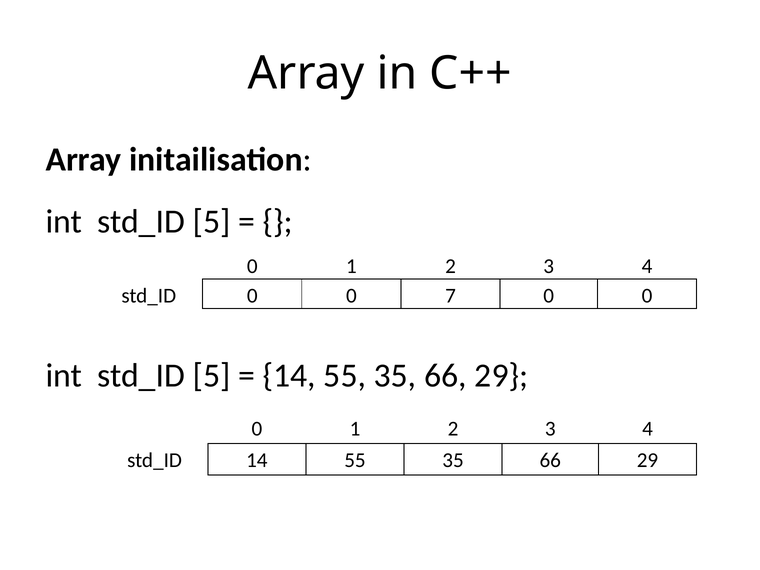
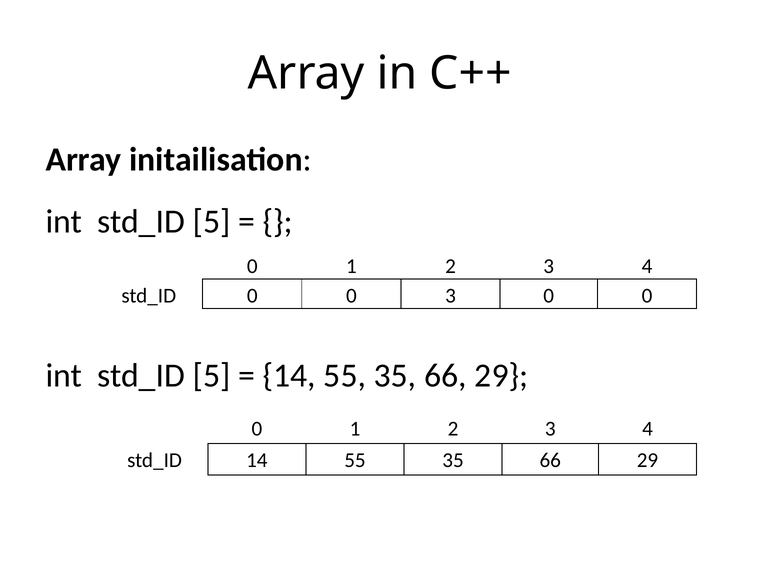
0 7: 7 -> 3
